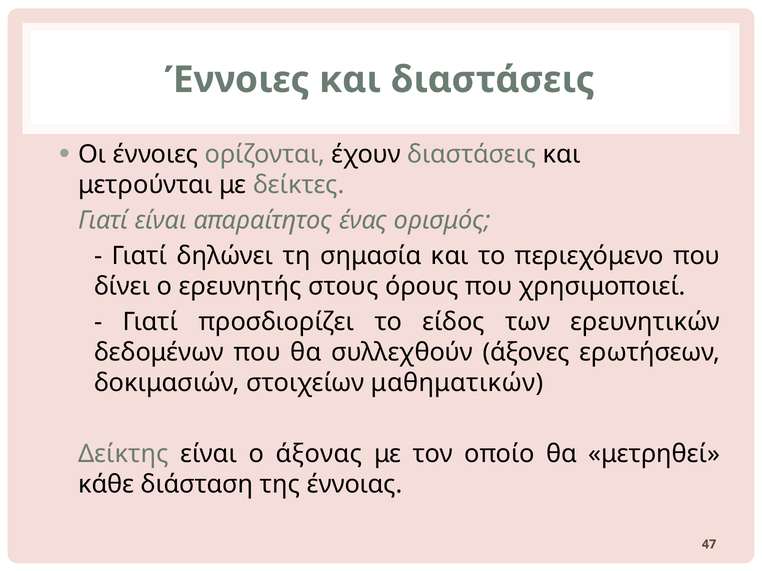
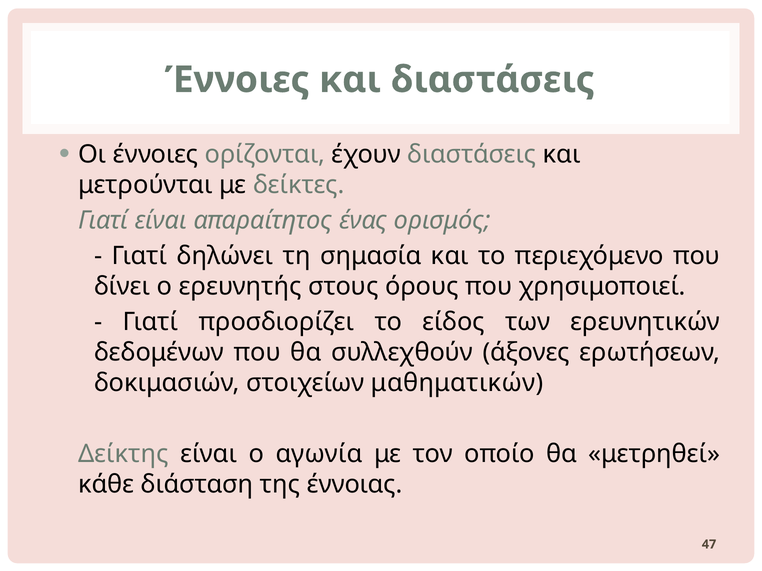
άξονας: άξονας -> αγωνία
